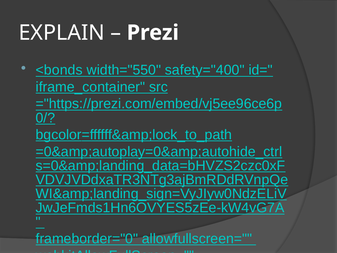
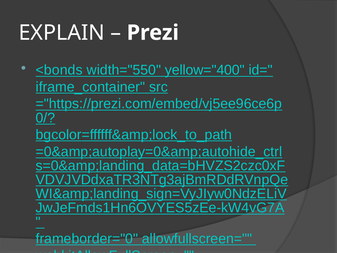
safety="400: safety="400 -> yellow="400
